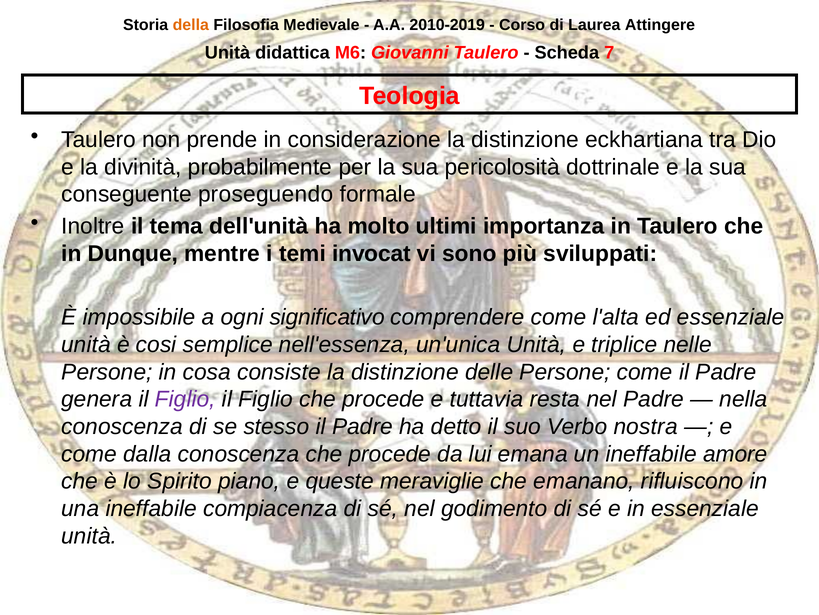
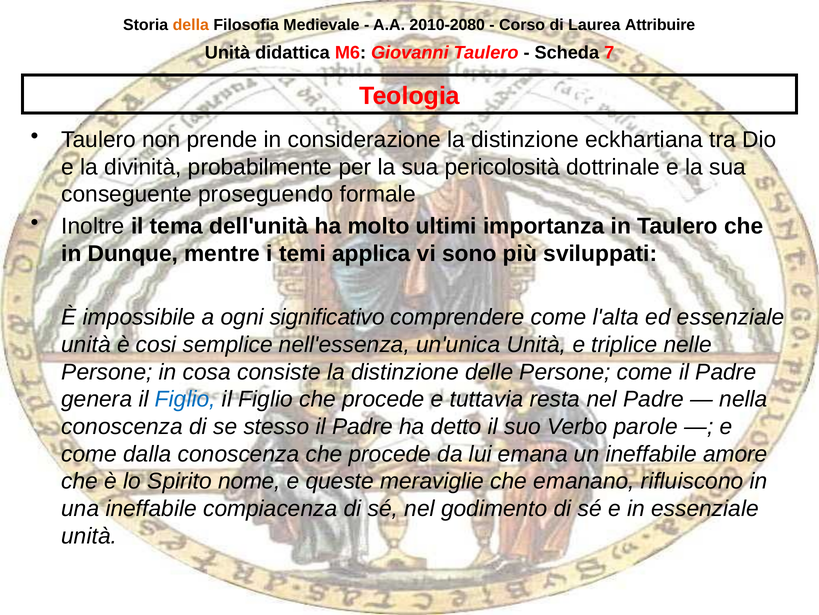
2010-2019: 2010-2019 -> 2010-2080
Attingere: Attingere -> Attribuire
invocat: invocat -> applica
Figlio at (185, 399) colour: purple -> blue
nostra: nostra -> parole
piano: piano -> nome
